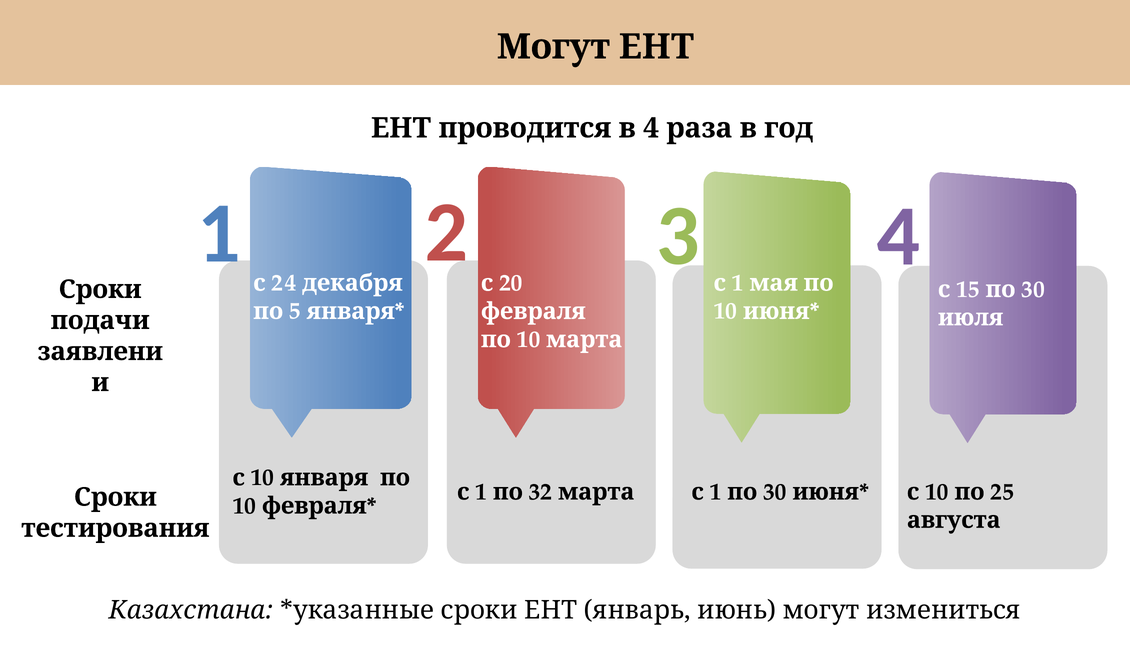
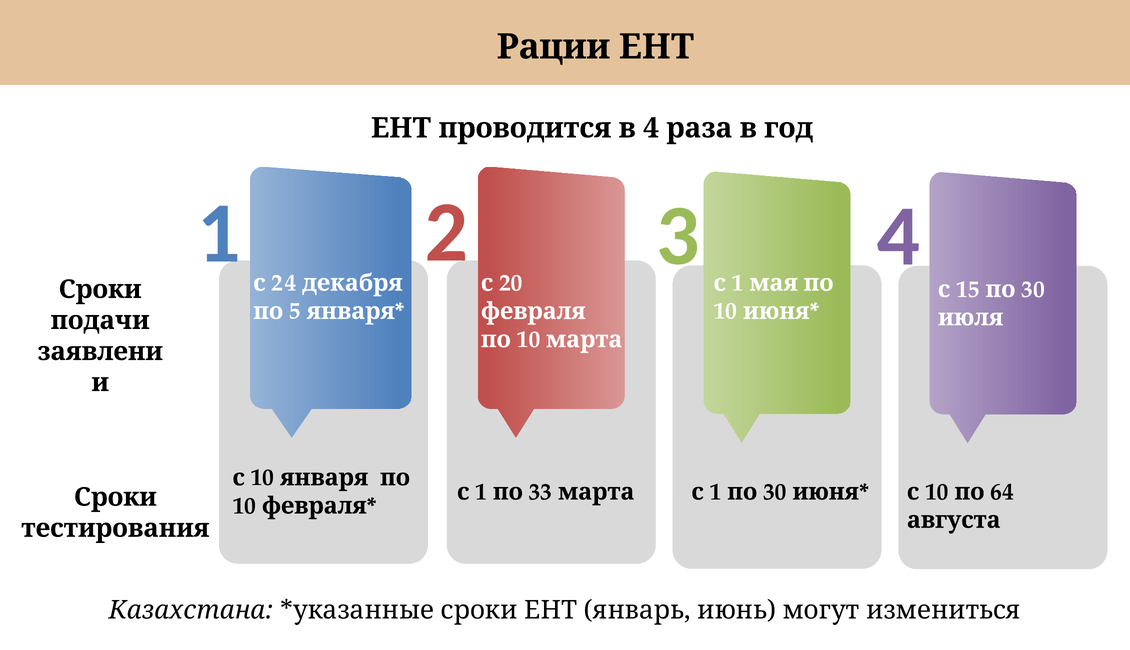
Могут at (553, 47): Могут -> Рации
32: 32 -> 33
25: 25 -> 64
